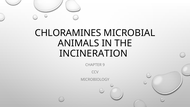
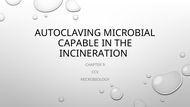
CHLORAMINES: CHLORAMINES -> AUTOCLAVING
ANIMALS: ANIMALS -> CAPABLE
